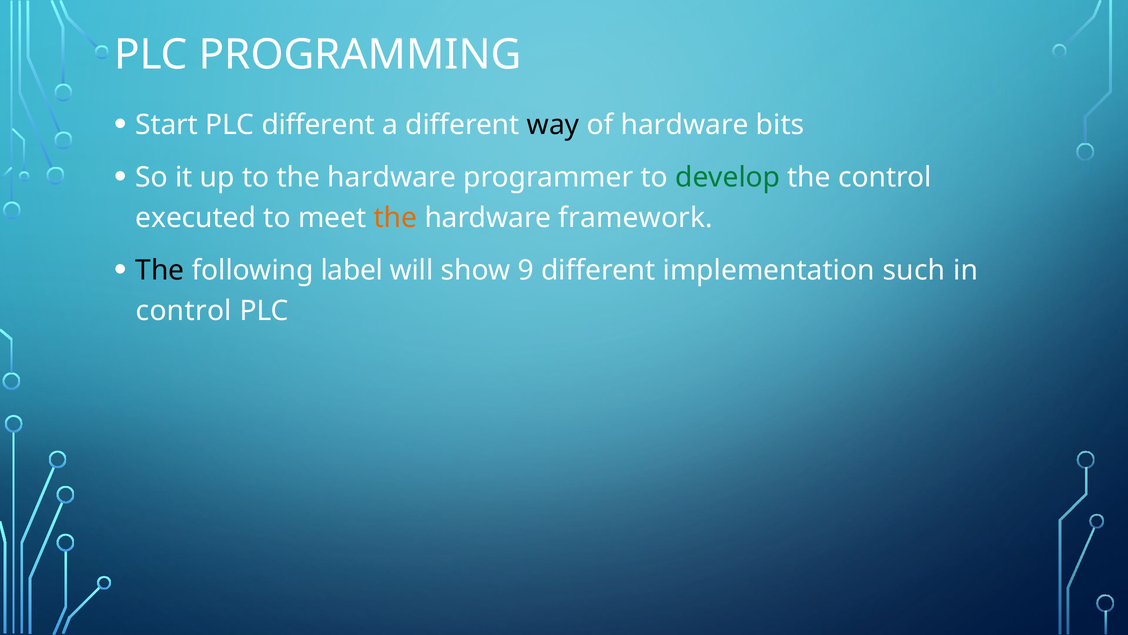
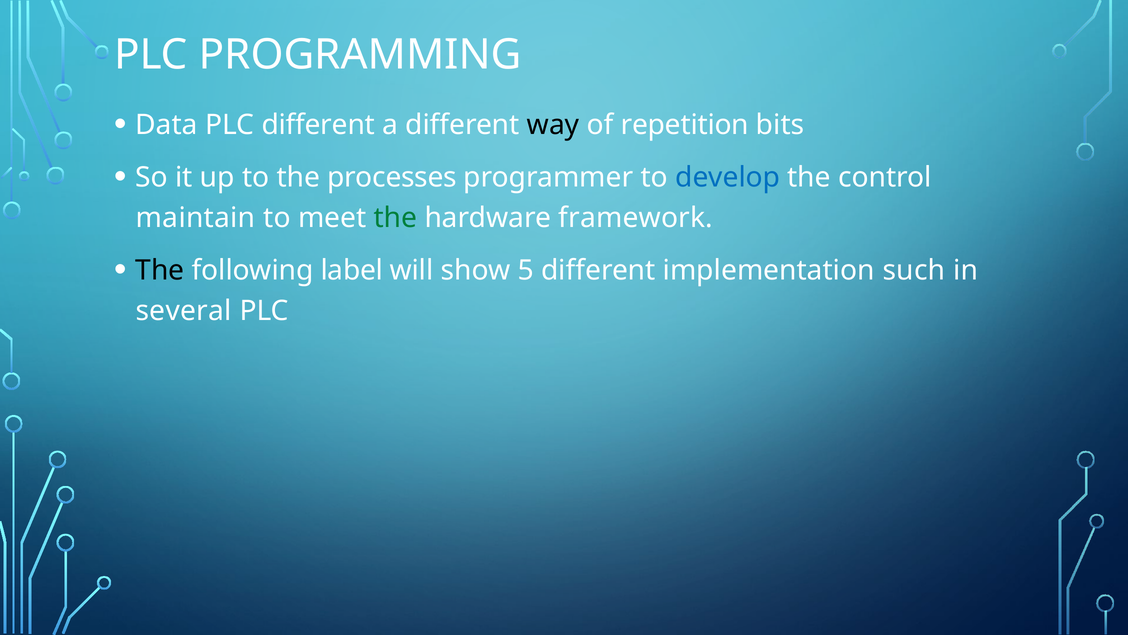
Start: Start -> Data
of hardware: hardware -> repetition
to the hardware: hardware -> processes
develop colour: green -> blue
executed: executed -> maintain
the at (395, 218) colour: orange -> green
9: 9 -> 5
control at (184, 311): control -> several
